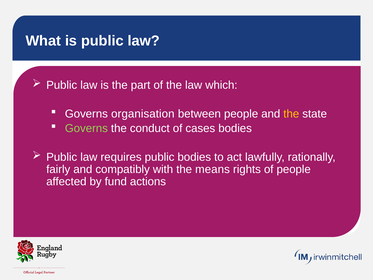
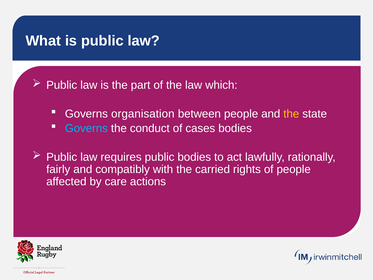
Governs at (86, 128) colour: light green -> light blue
means: means -> carried
fund: fund -> care
